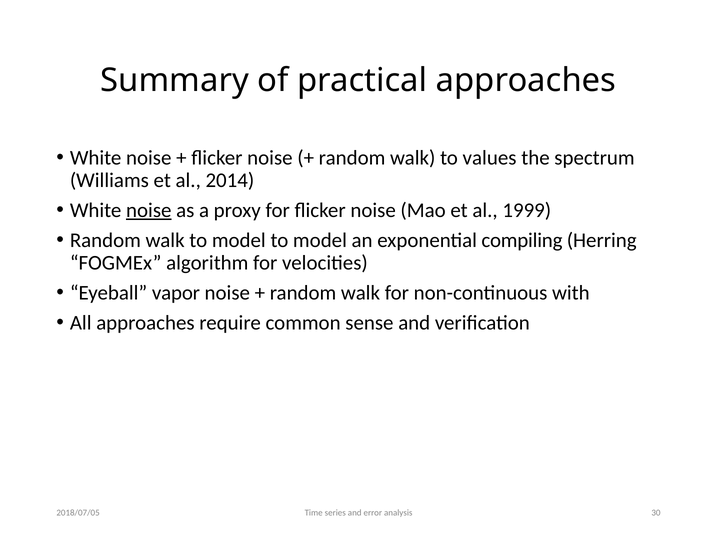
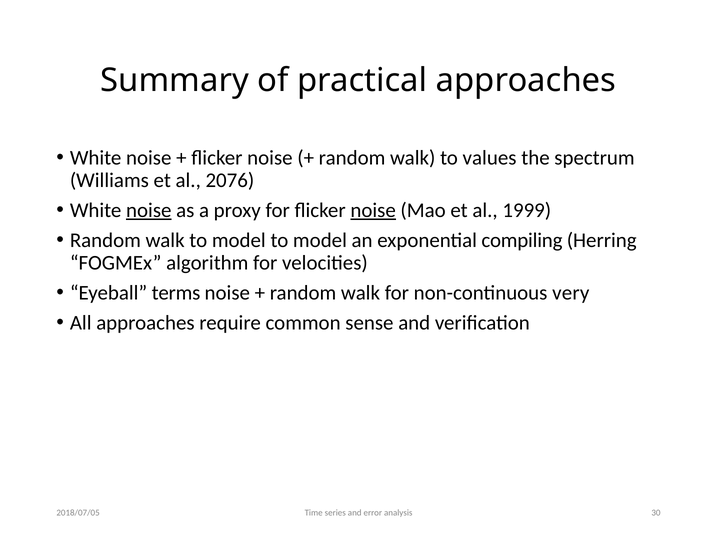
2014: 2014 -> 2076
noise at (373, 211) underline: none -> present
vapor: vapor -> terms
with: with -> very
